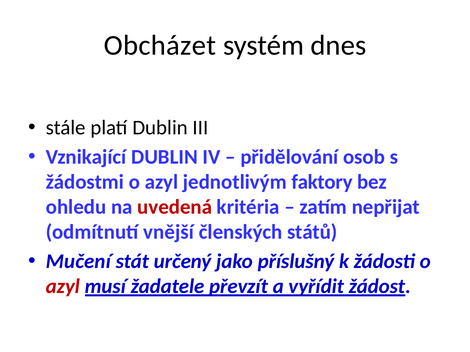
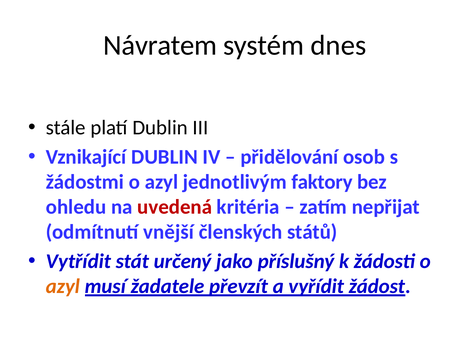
Obcházet: Obcházet -> Návratem
Mučení: Mučení -> Vytřídit
azyl at (63, 287) colour: red -> orange
